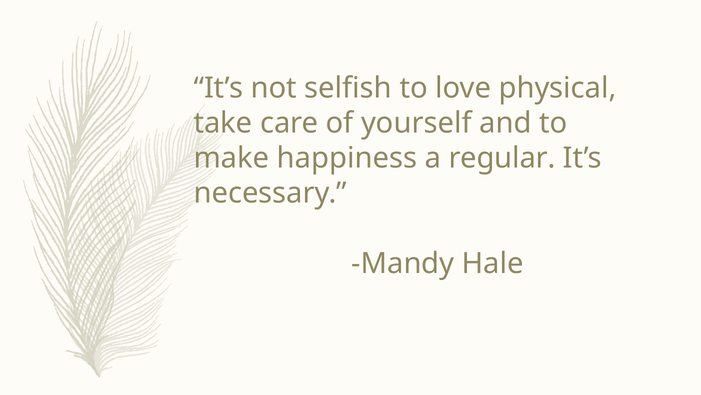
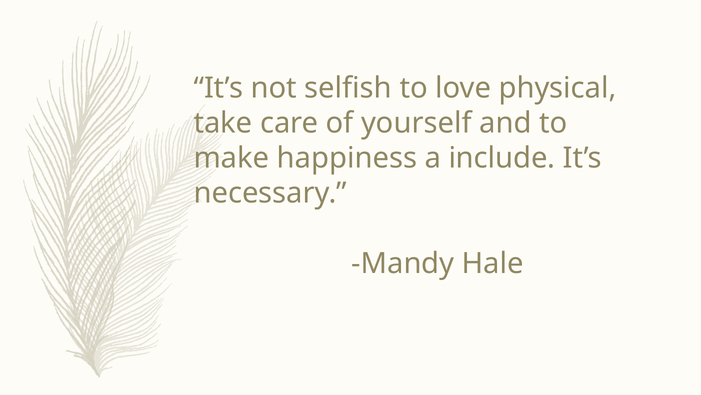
regular: regular -> include
